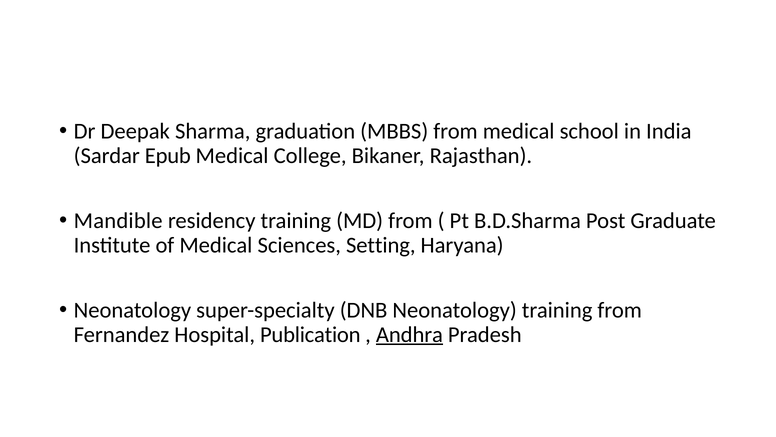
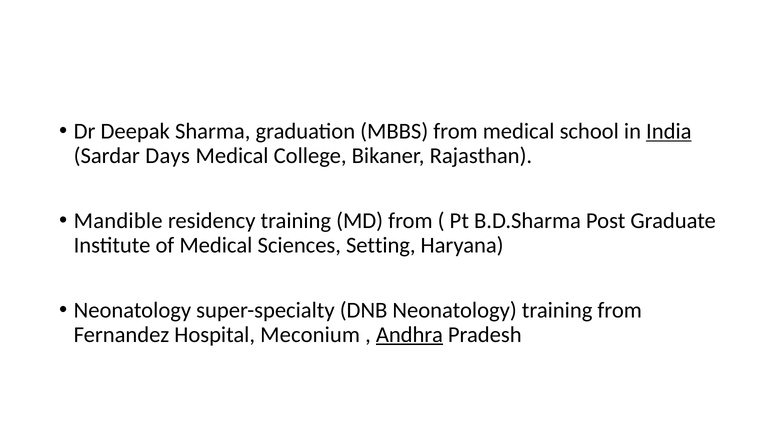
India underline: none -> present
Epub: Epub -> Days
Publication: Publication -> Meconium
